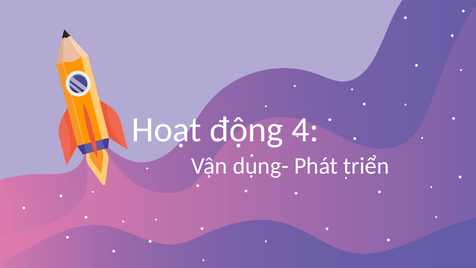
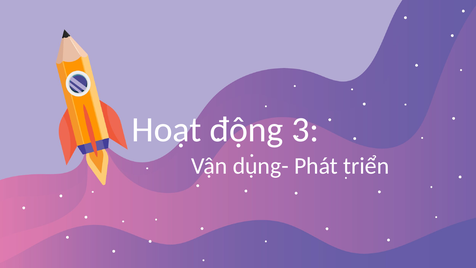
4: 4 -> 3
